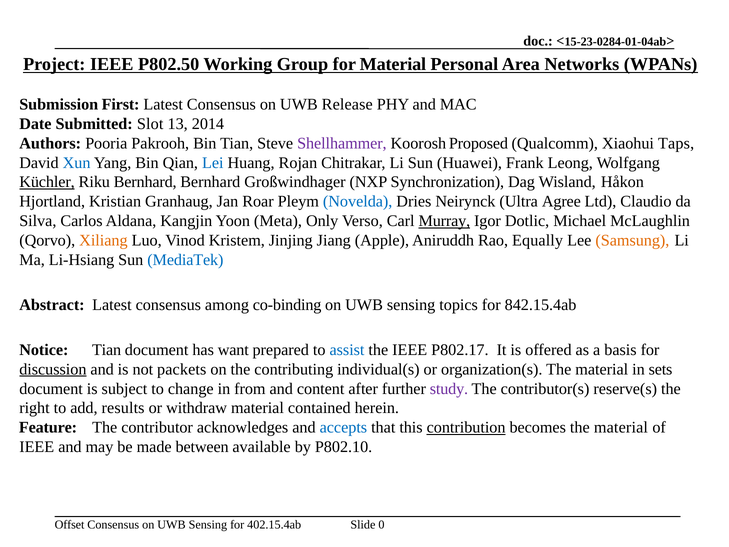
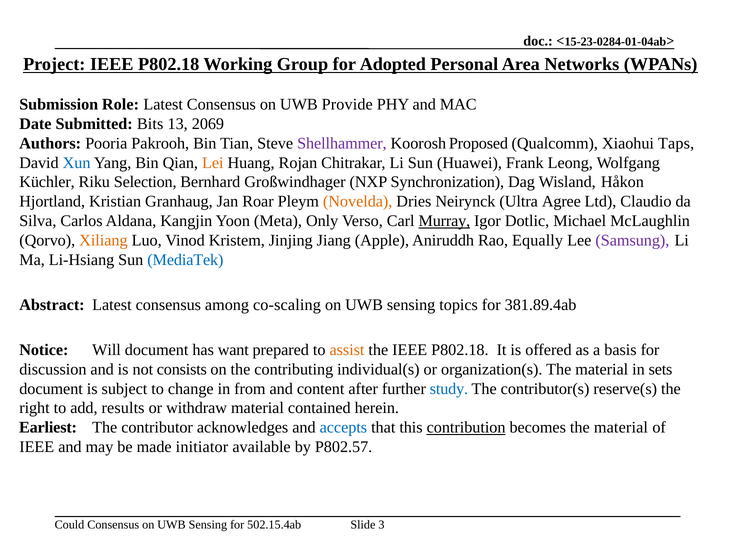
Project IEEE P802.50: P802.50 -> P802.18
for Material: Material -> Adopted
First: First -> Role
Release: Release -> Provide
Slot: Slot -> Bits
2014: 2014 -> 2069
Lei colour: blue -> orange
Küchler underline: present -> none
Riku Bernhard: Bernhard -> Selection
Novelda colour: blue -> orange
Samsung colour: orange -> purple
co-binding: co-binding -> co-scaling
842.15.4ab: 842.15.4ab -> 381.89.4ab
Notice Tian: Tian -> Will
assist colour: blue -> orange
the IEEE P802.17: P802.17 -> P802.18
discussion underline: present -> none
packets: packets -> consists
study colour: purple -> blue
Feature: Feature -> Earliest
between: between -> initiator
P802.10: P802.10 -> P802.57
Offset: Offset -> Could
402.15.4ab: 402.15.4ab -> 502.15.4ab
0: 0 -> 3
